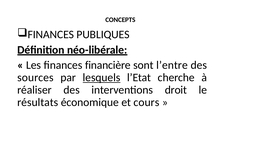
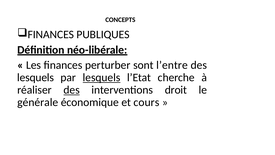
financière: financière -> perturber
sources at (35, 77): sources -> lesquels
des at (72, 90) underline: none -> present
résultats: résultats -> générale
